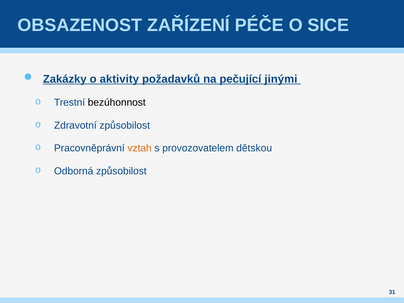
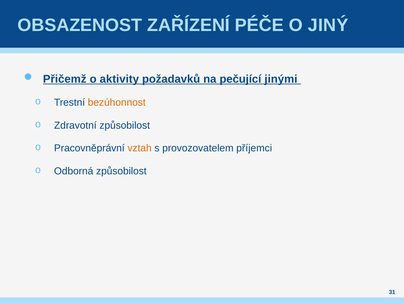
SICE: SICE -> JINÝ
Zakázky: Zakázky -> Přičemž
bezúhonnost colour: black -> orange
dětskou: dětskou -> příjemci
